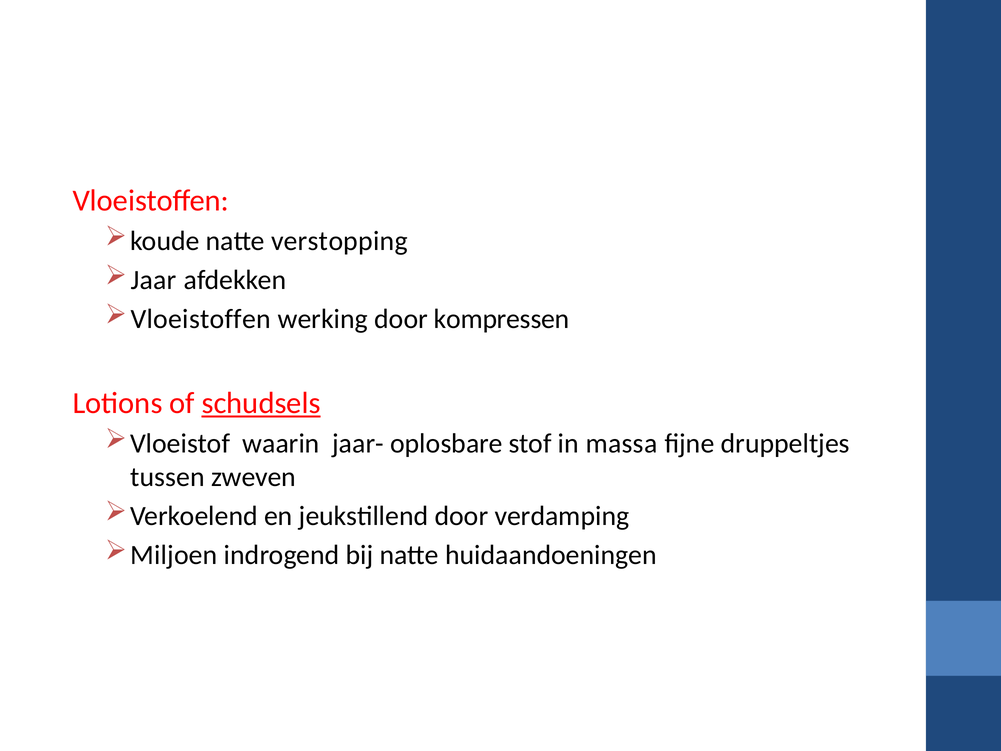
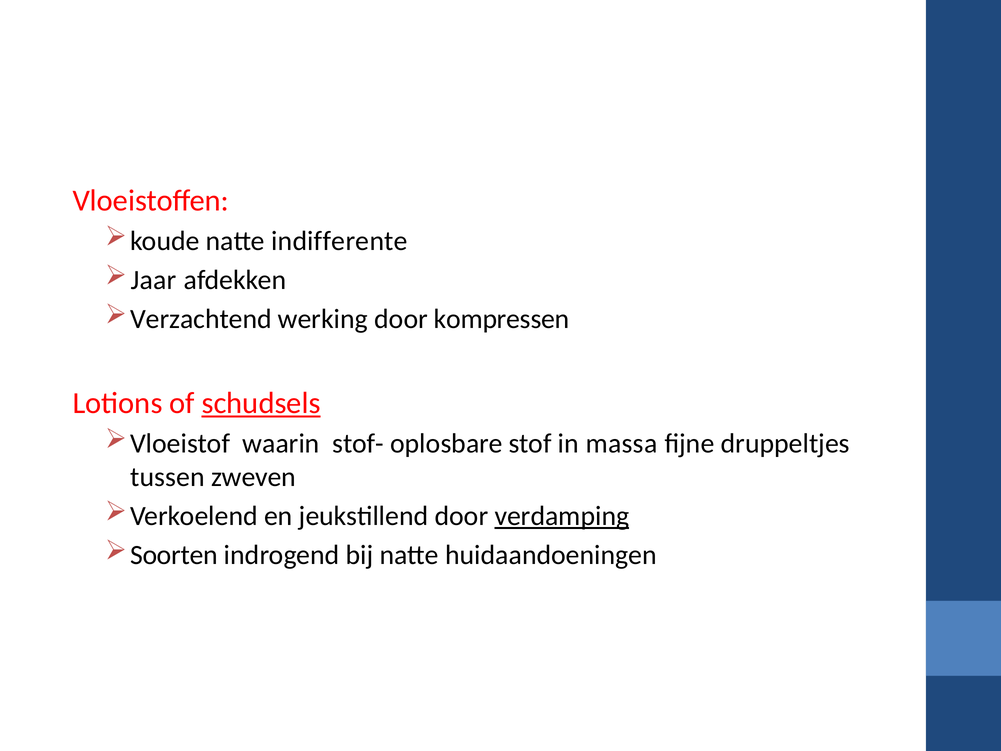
verstopping: verstopping -> indifferente
Vloeistoffen at (201, 319): Vloeistoffen -> Verzachtend
jaar-: jaar- -> stof-
verdamping underline: none -> present
Miljoen: Miljoen -> Soorten
